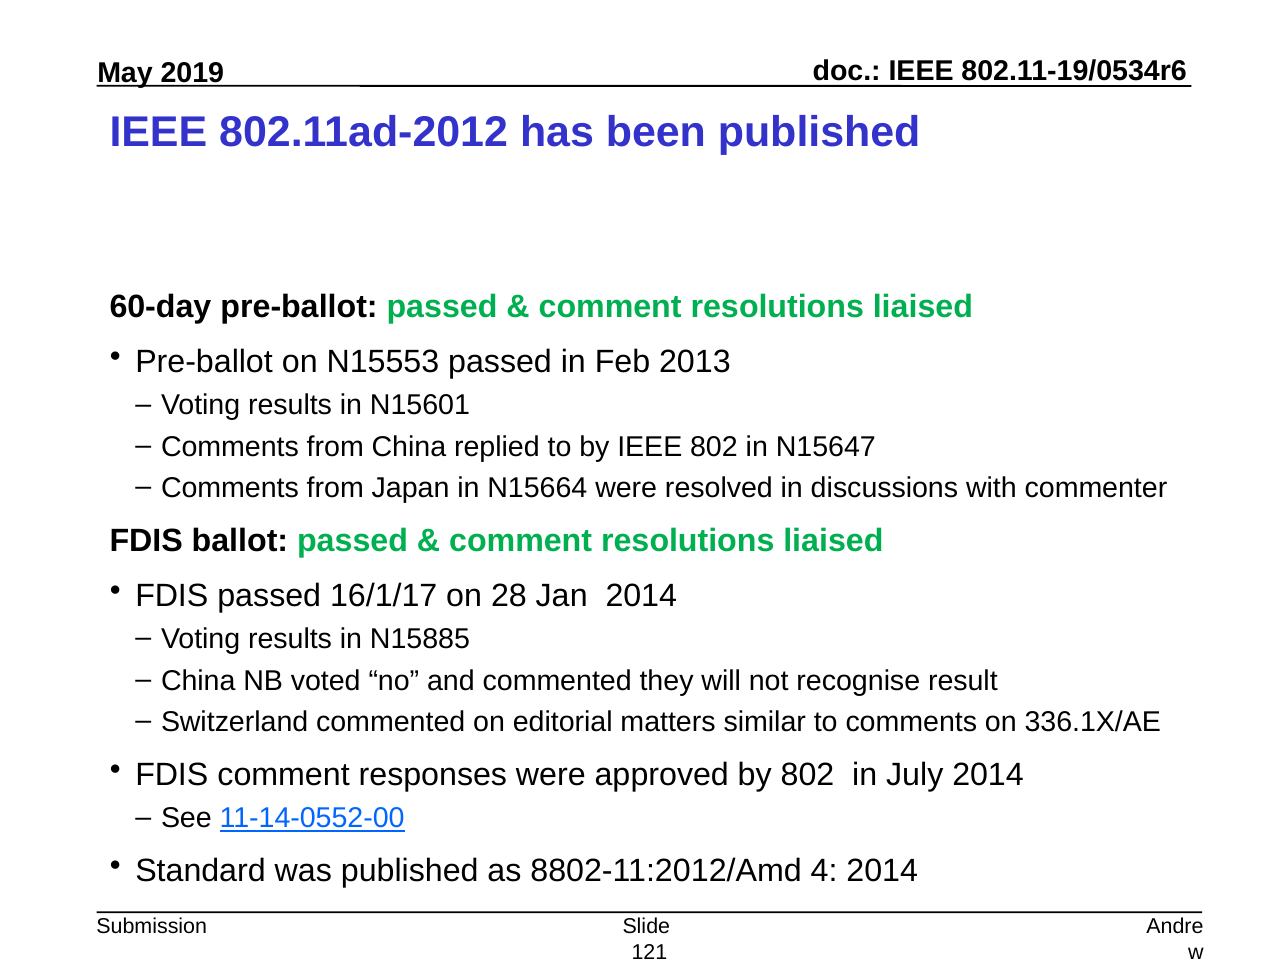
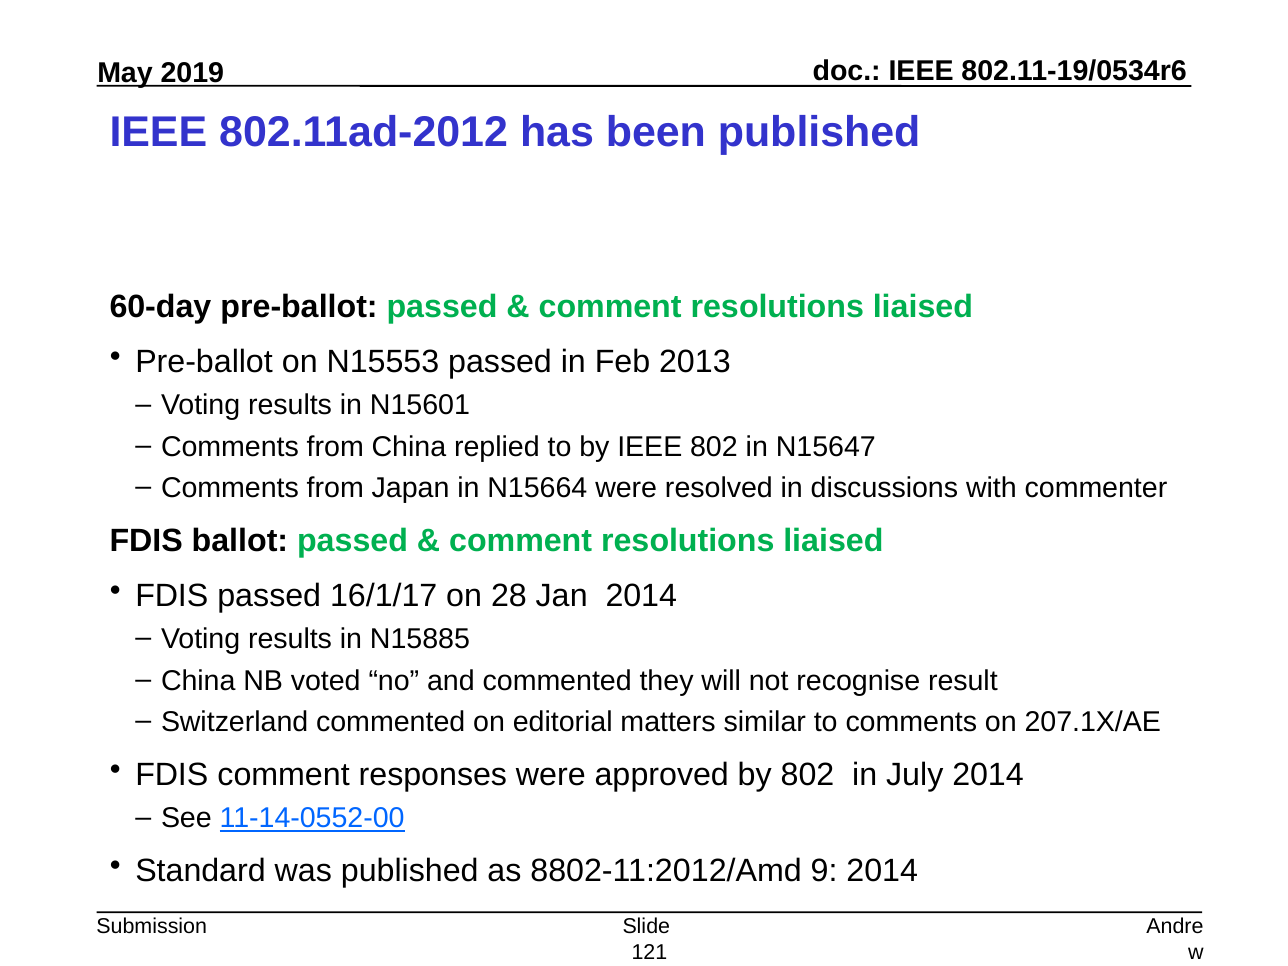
336.1X/AE: 336.1X/AE -> 207.1X/AE
4: 4 -> 9
